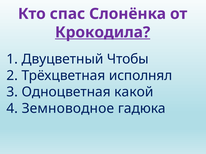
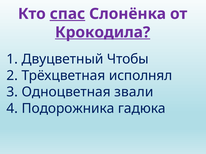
спас underline: none -> present
какой: какой -> звали
Земноводное: Земноводное -> Подорожника
